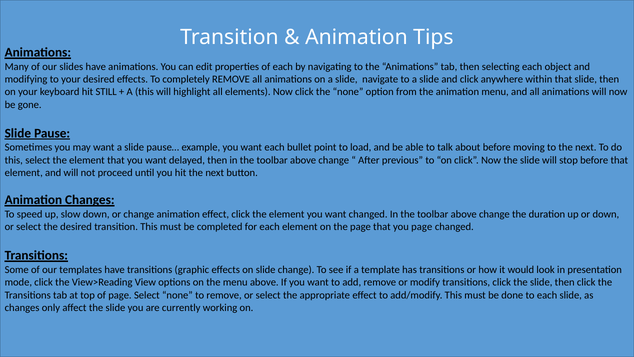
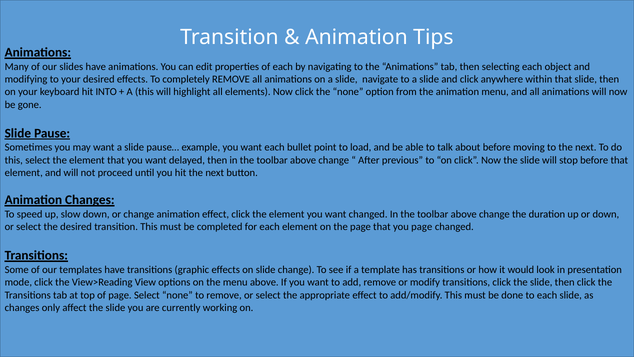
STILL: STILL -> INTO
